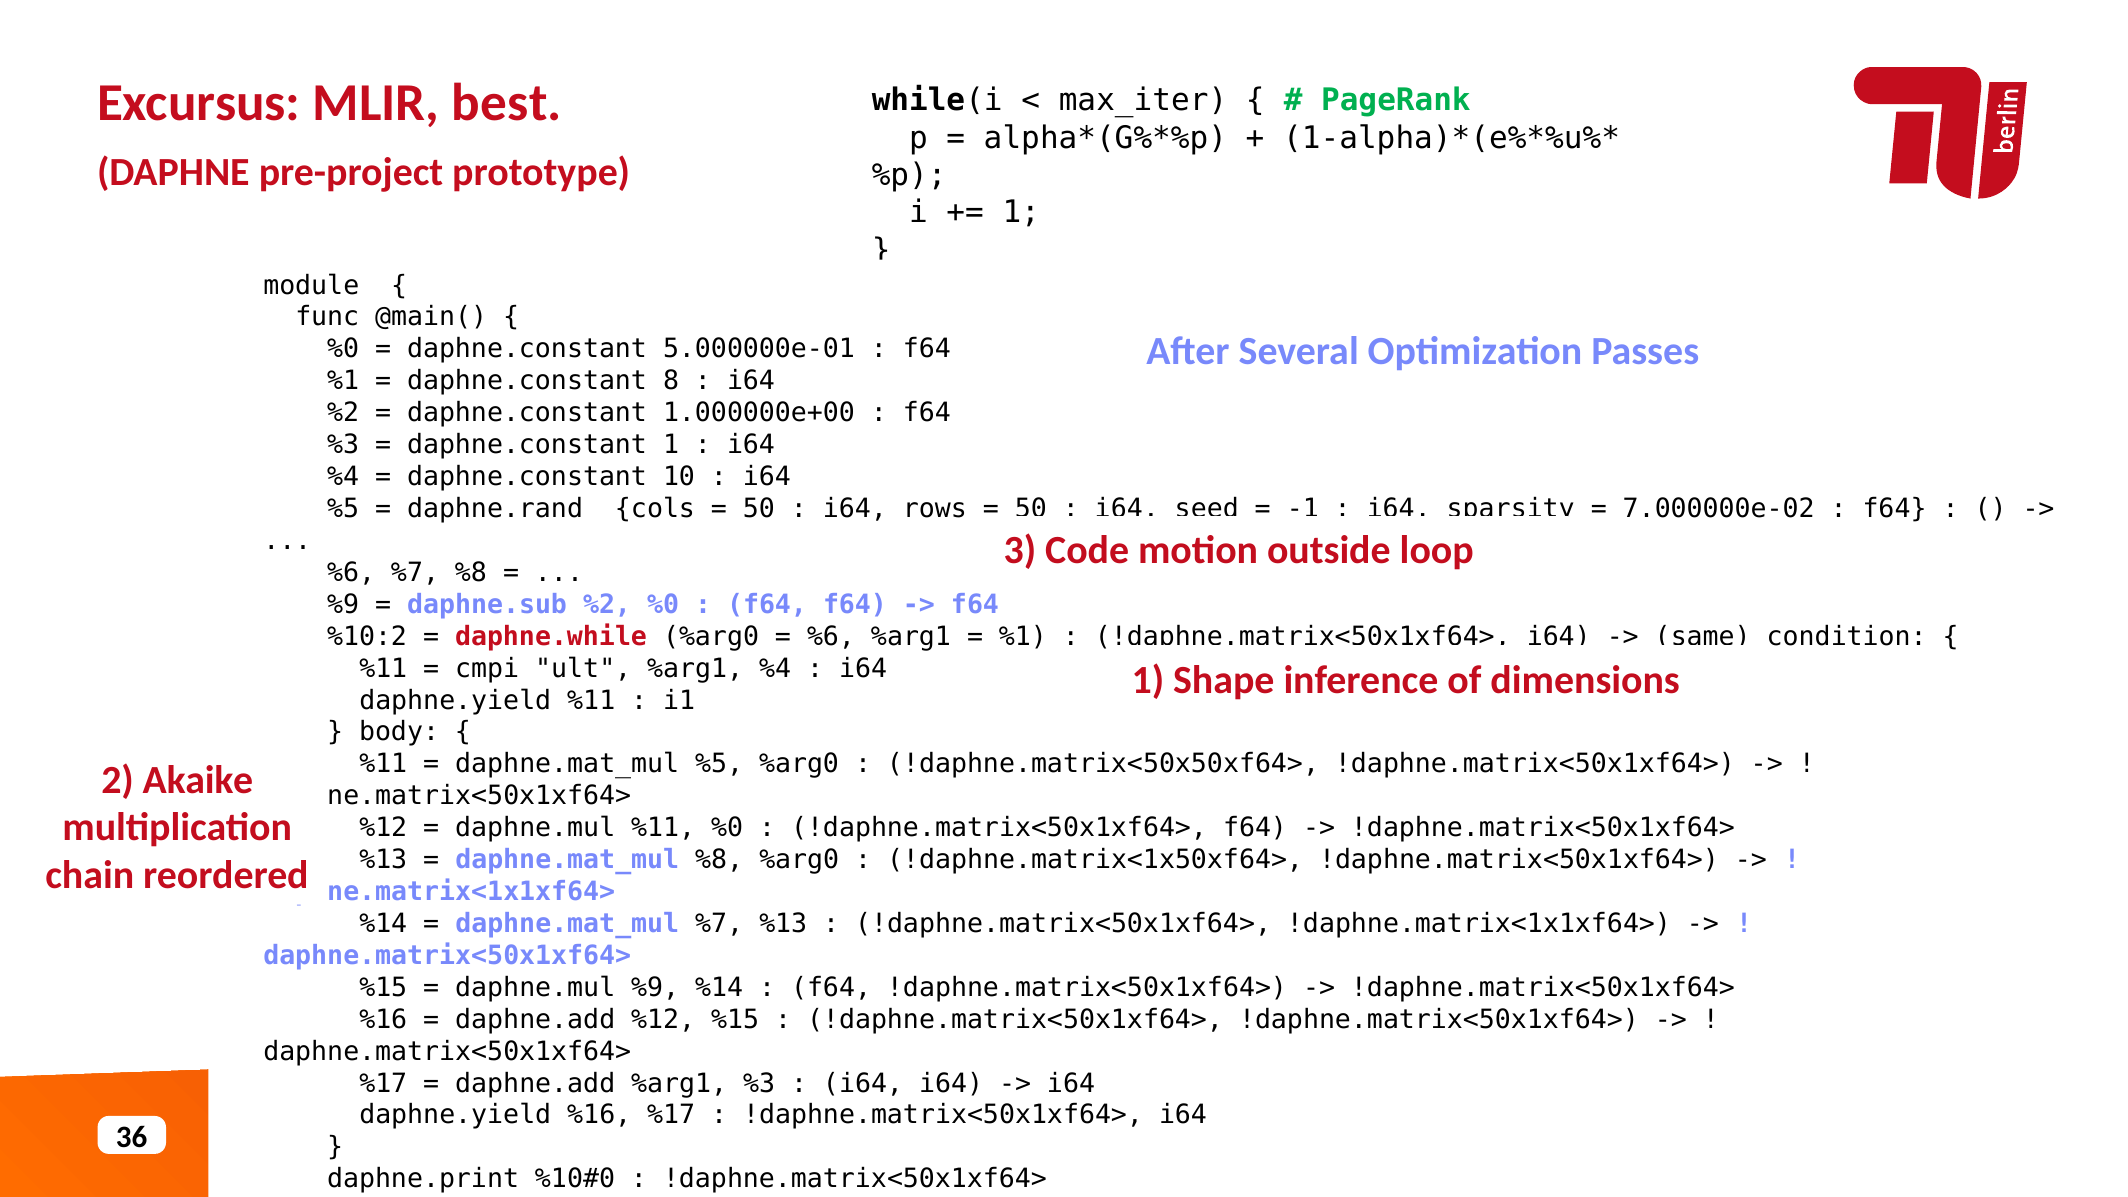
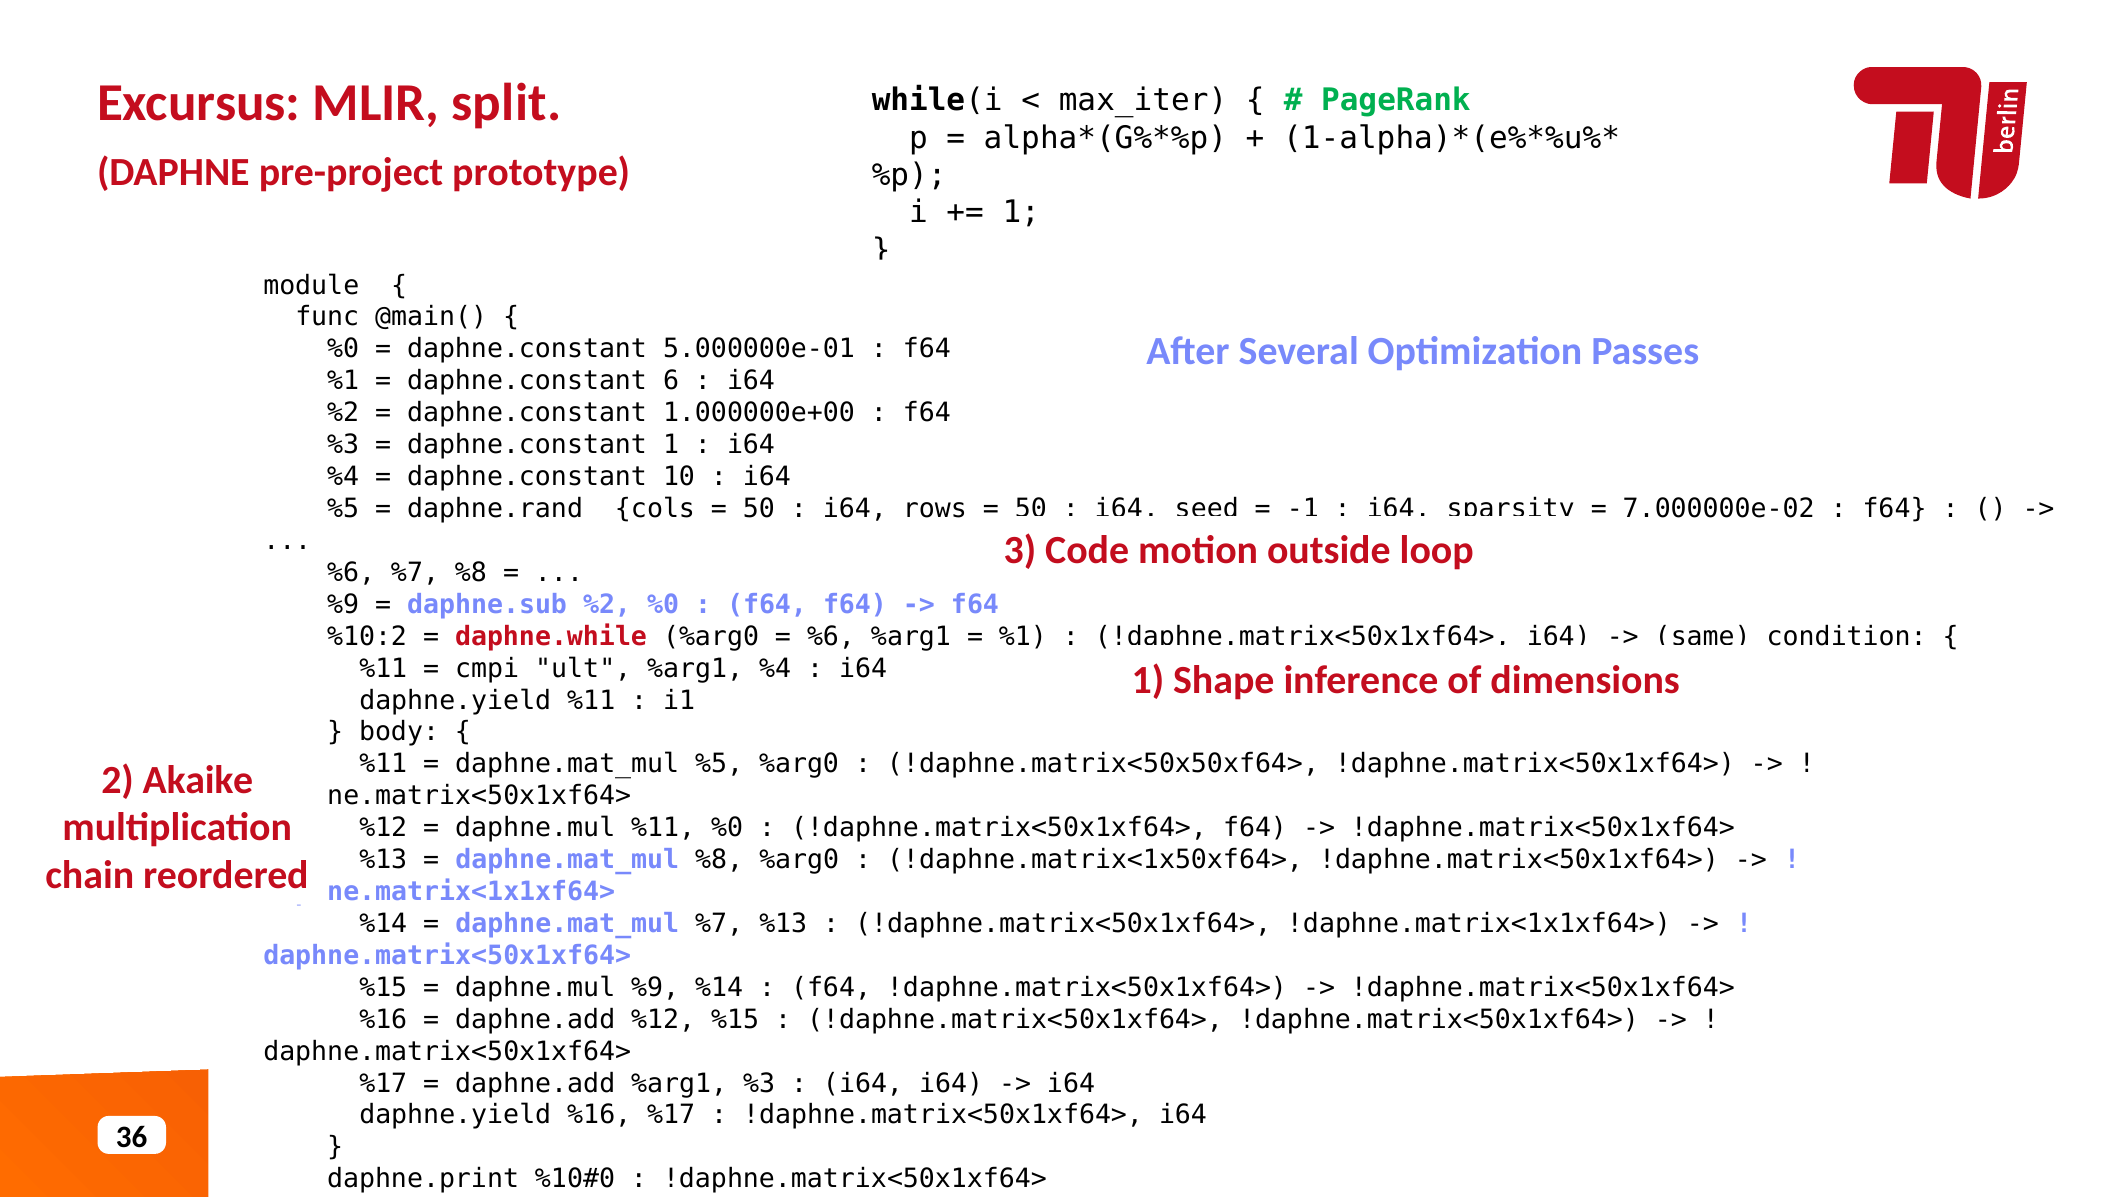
best: best -> split
8: 8 -> 6
